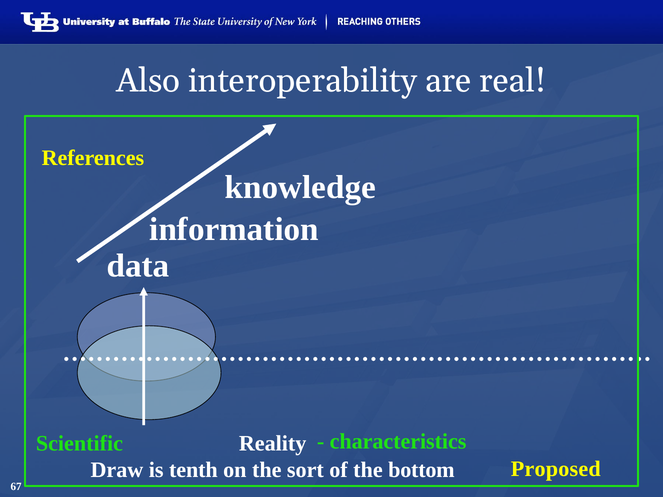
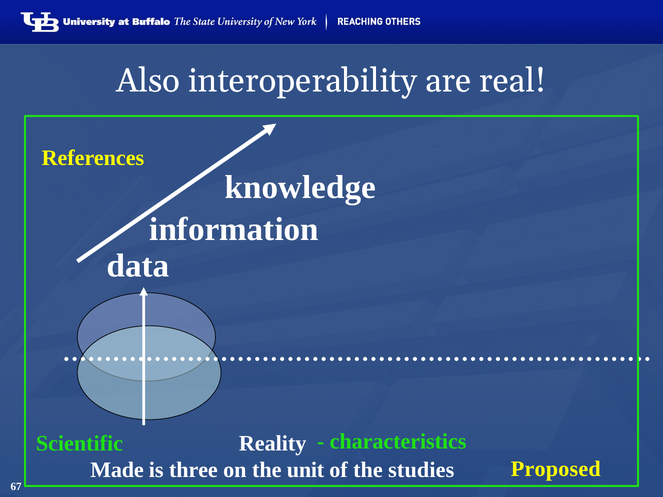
Draw: Draw -> Made
tenth: tenth -> three
sort: sort -> unit
bottom: bottom -> studies
